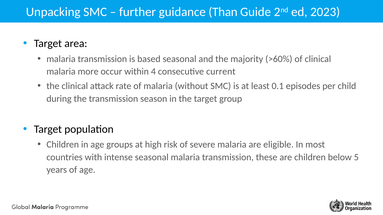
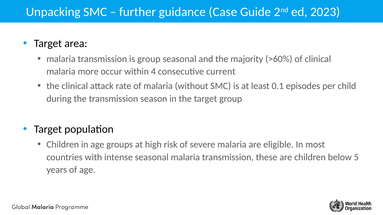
Than: Than -> Case
is based: based -> group
